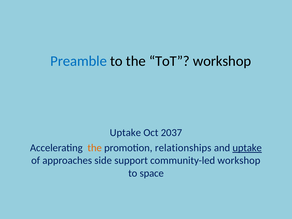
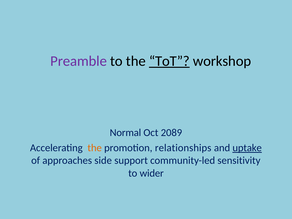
Preamble colour: blue -> purple
ToT underline: none -> present
Uptake at (125, 133): Uptake -> Normal
2037: 2037 -> 2089
community-led workshop: workshop -> sensitivity
space: space -> wider
